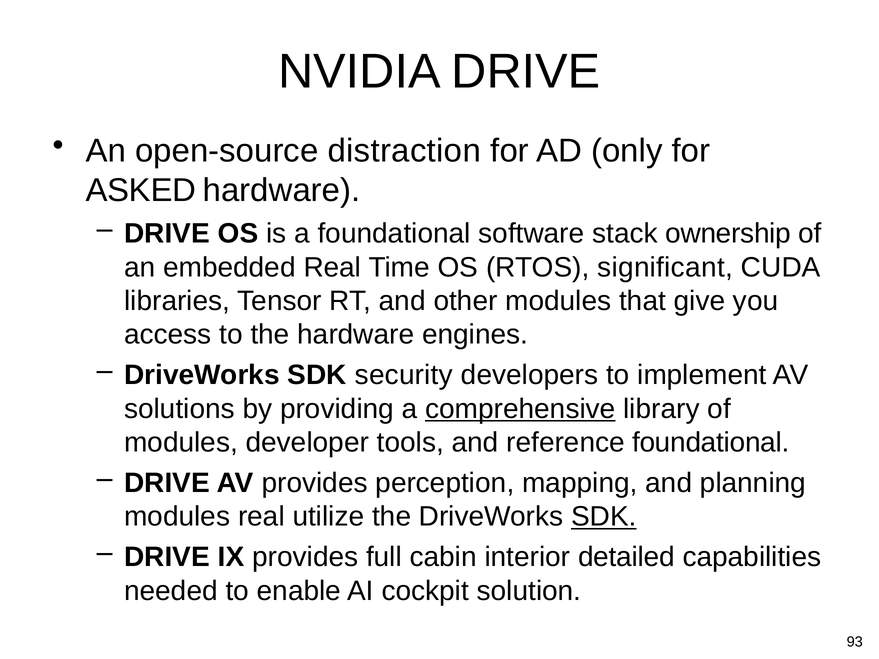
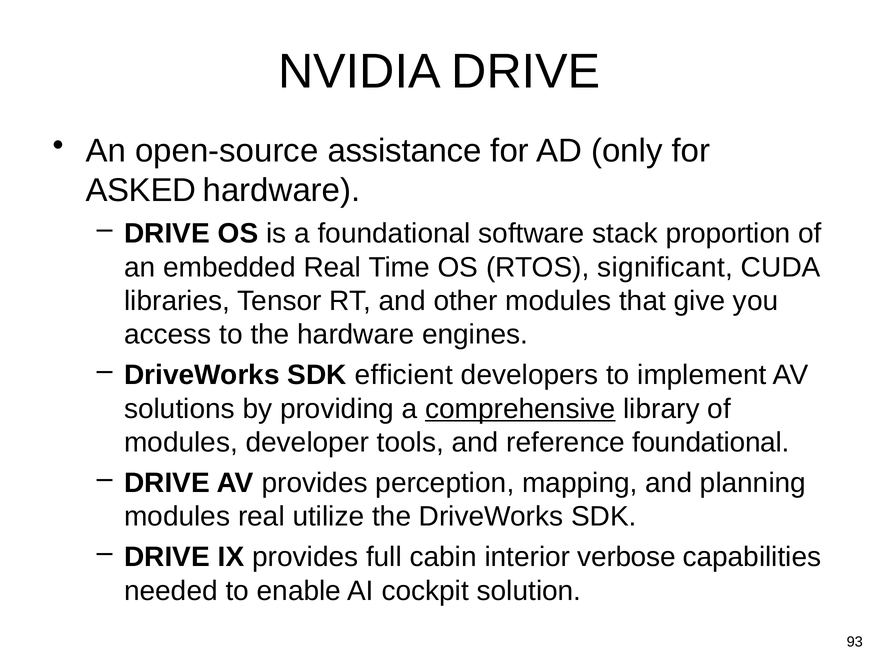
distraction: distraction -> assistance
ownership: ownership -> proportion
security: security -> efficient
SDK at (604, 517) underline: present -> none
detailed: detailed -> verbose
